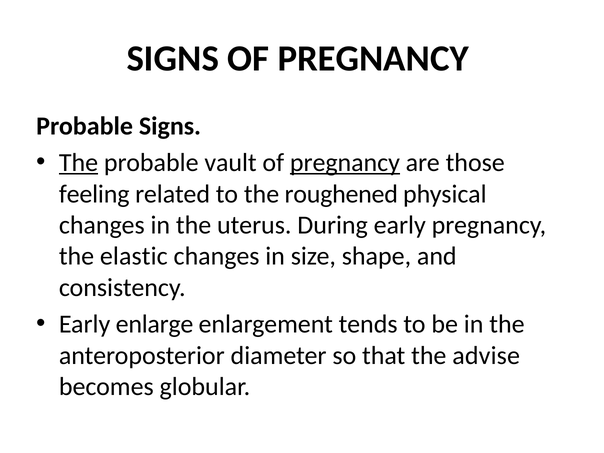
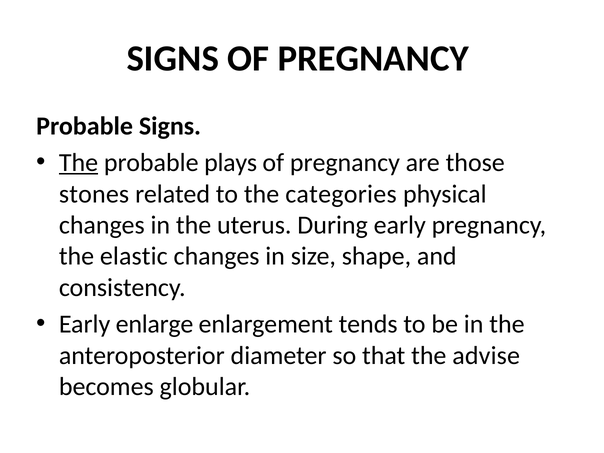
vault: vault -> plays
pregnancy at (345, 163) underline: present -> none
feeling: feeling -> stones
roughened: roughened -> categories
